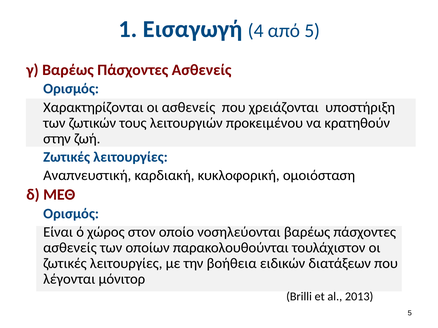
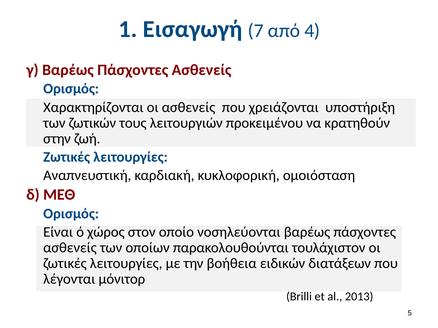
4: 4 -> 7
από 5: 5 -> 4
